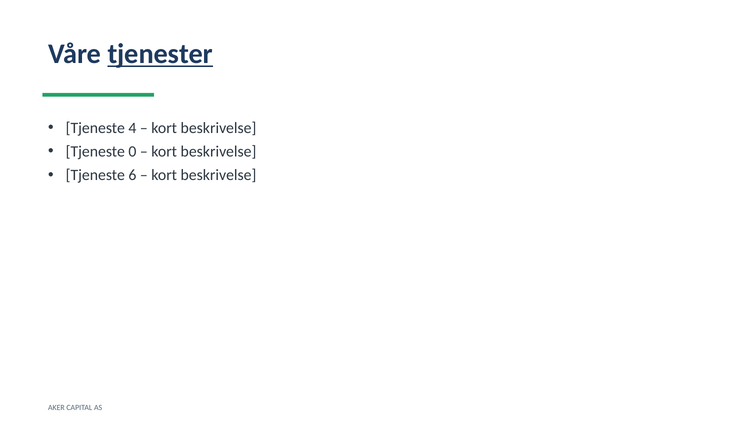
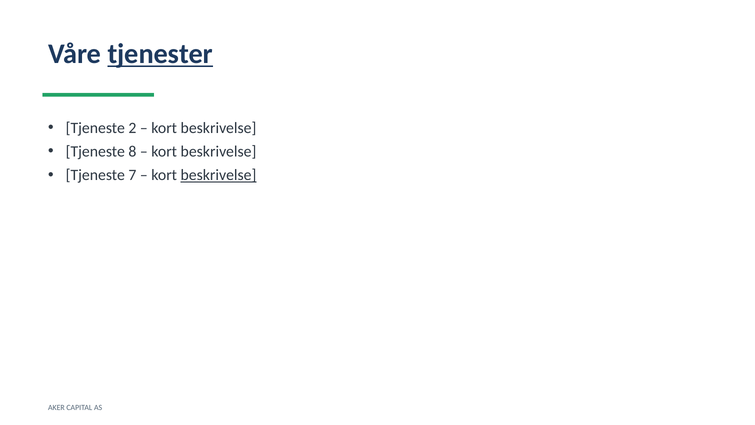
4: 4 -> 2
0: 0 -> 8
6: 6 -> 7
beskrivelse at (218, 175) underline: none -> present
